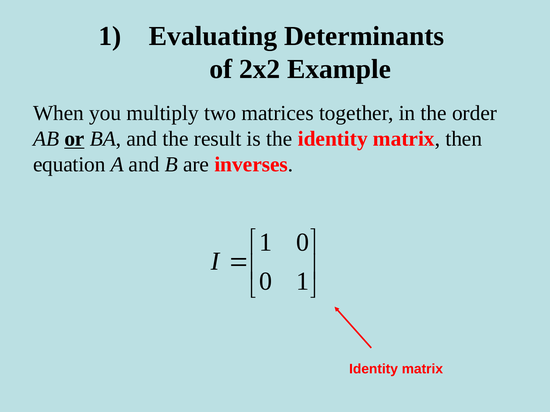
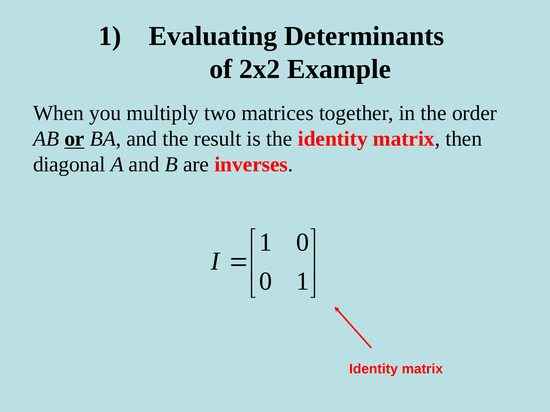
equation: equation -> diagonal
